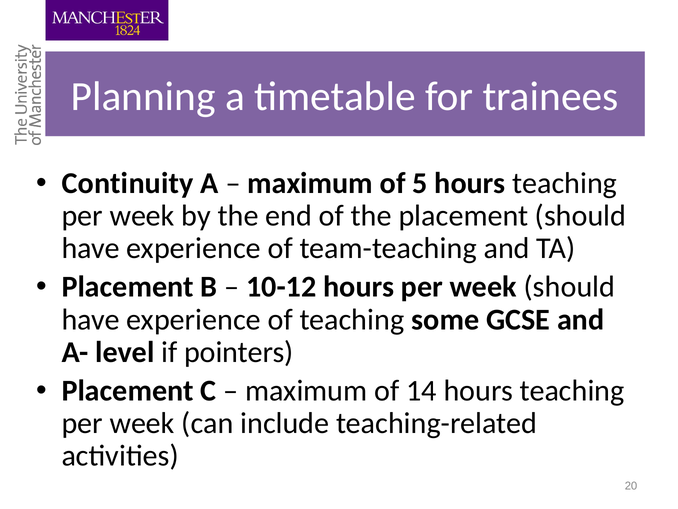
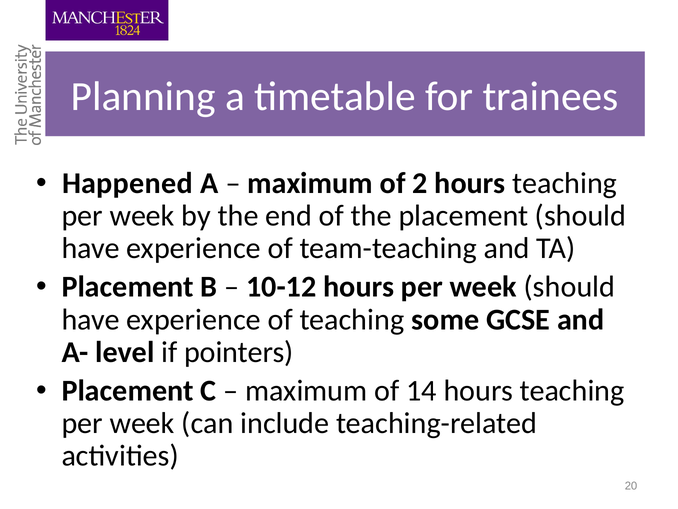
Continuity: Continuity -> Happened
5: 5 -> 2
